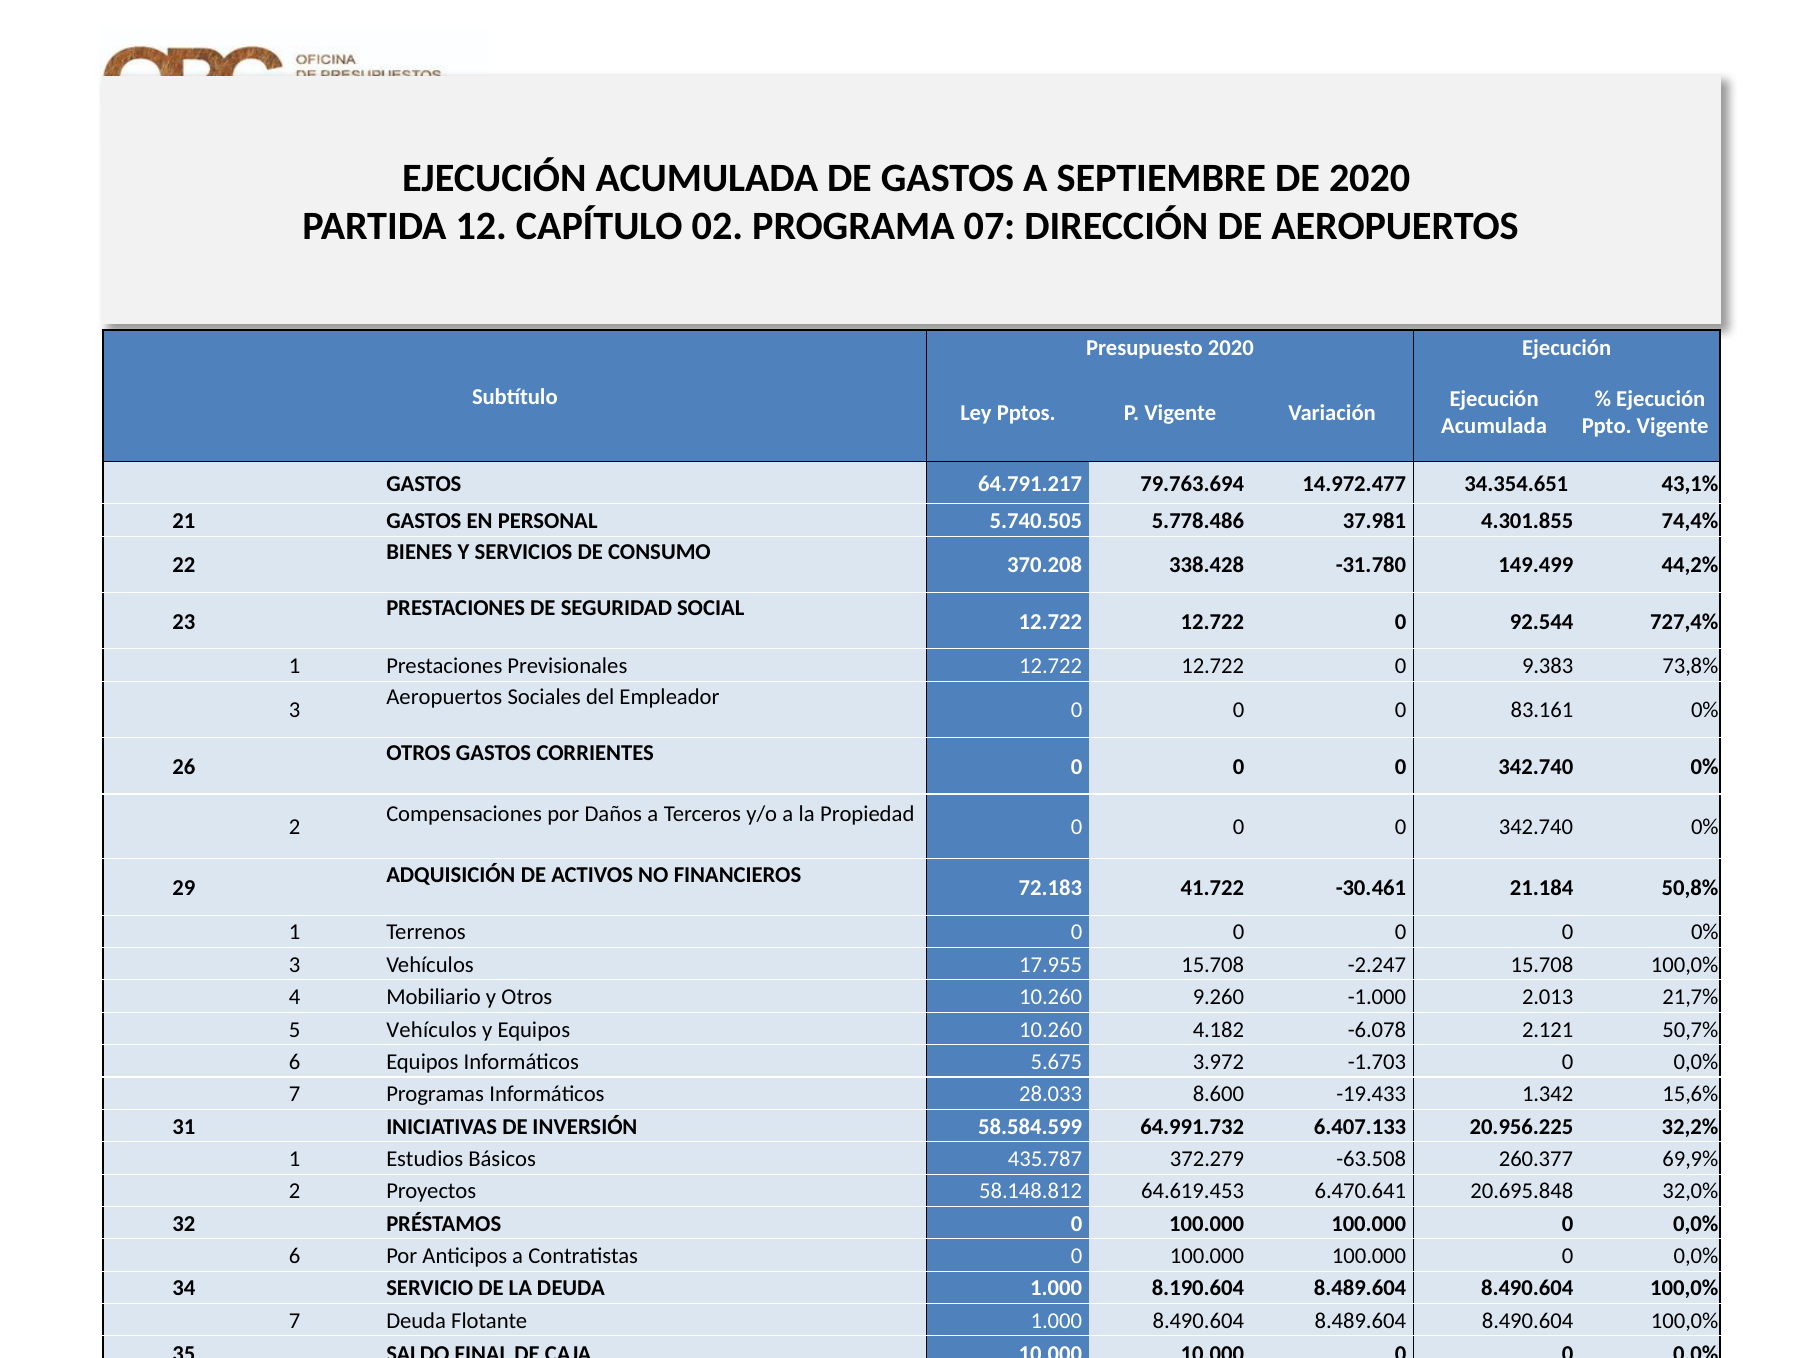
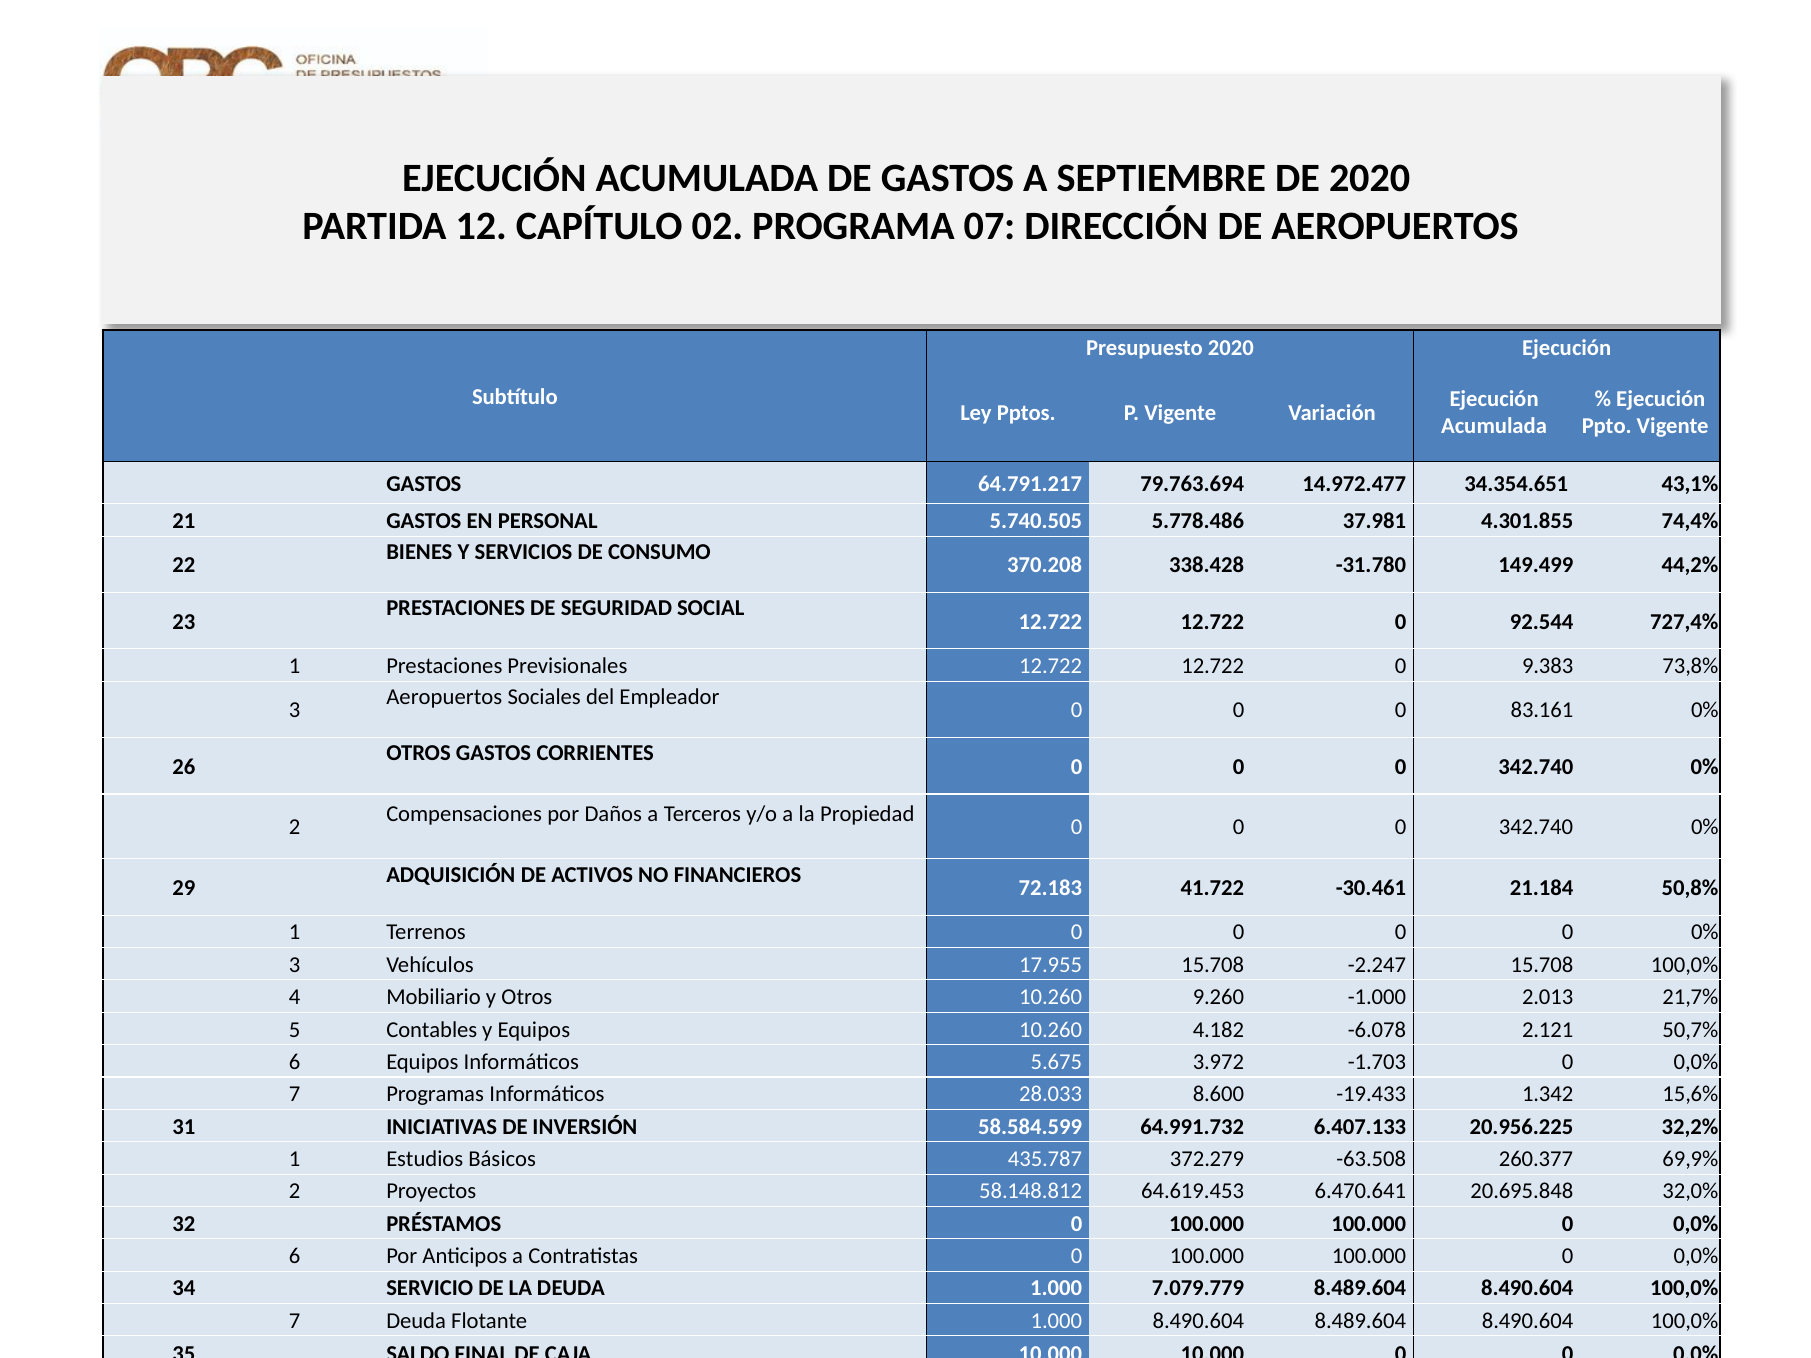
5 Vehículos: Vehículos -> Contables
8.190.604: 8.190.604 -> 7.079.779
